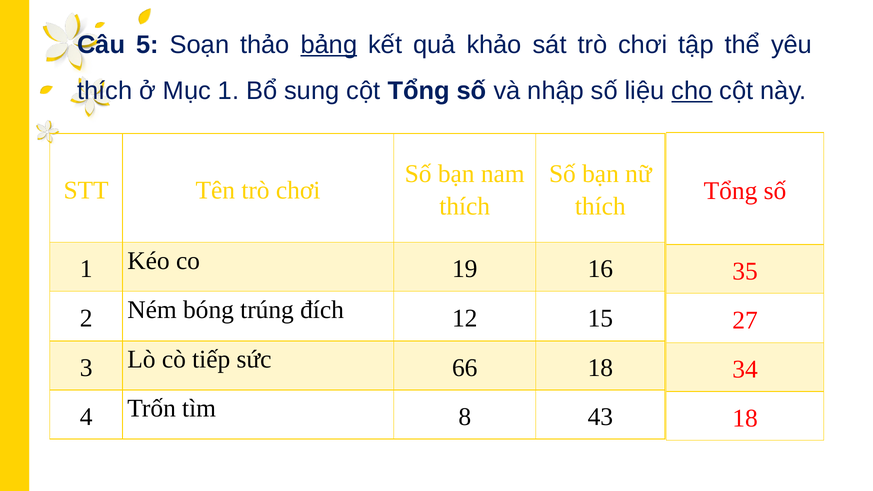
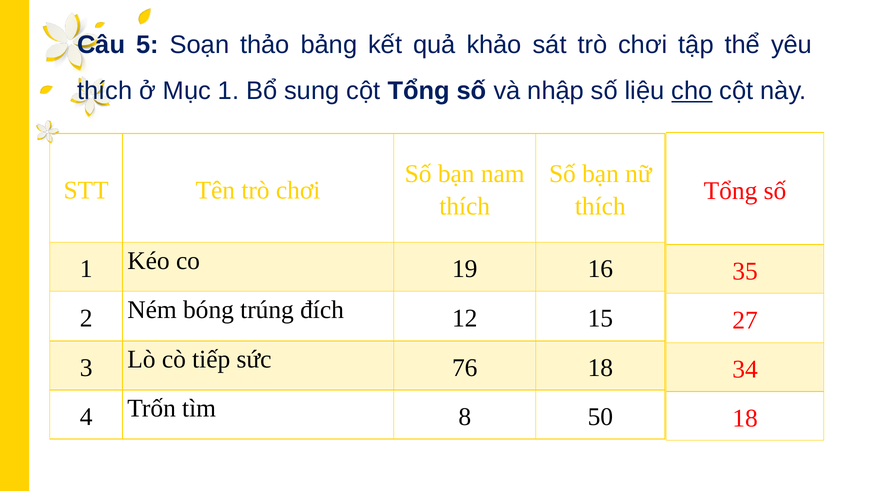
bảng underline: present -> none
66: 66 -> 76
43: 43 -> 50
